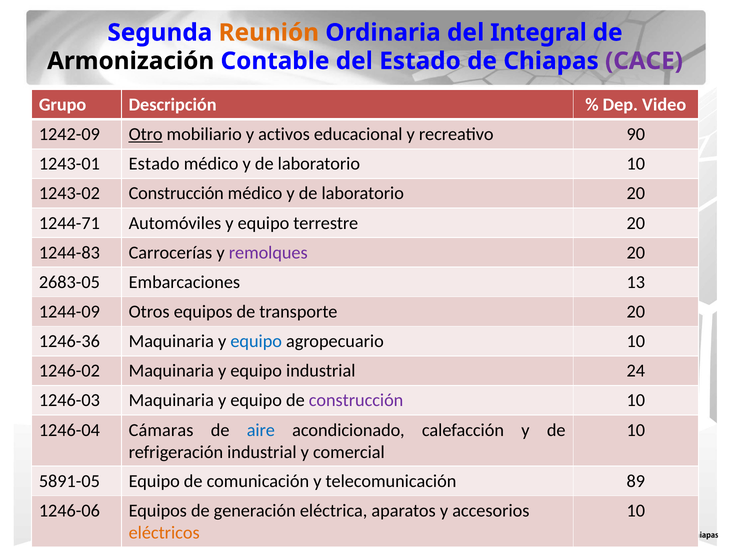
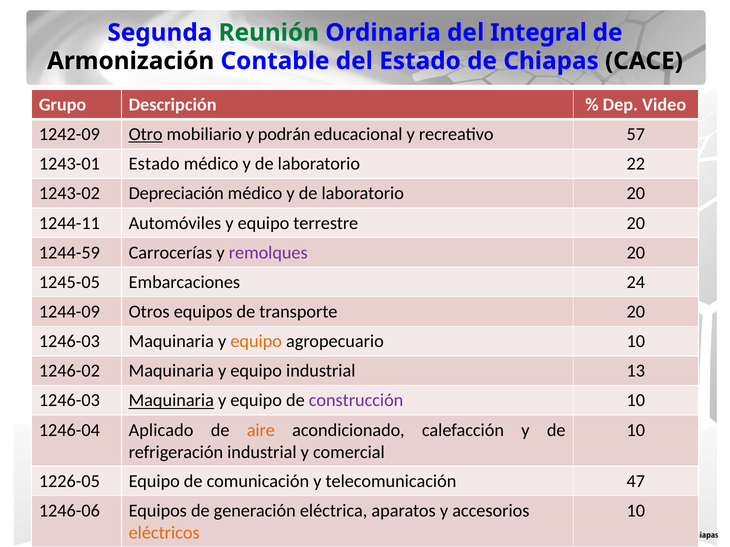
Reunión colour: orange -> green
CACE colour: purple -> black
activos: activos -> podrán
90: 90 -> 57
laboratorio 10: 10 -> 22
1243-02 Construcción: Construcción -> Depreciación
1244-71: 1244-71 -> 1244-11
1244-83: 1244-83 -> 1244-59
2683-05: 2683-05 -> 1245-05
13: 13 -> 24
1246-36 at (69, 342): 1246-36 -> 1246-03
equipo at (256, 342) colour: blue -> orange
24: 24 -> 13
Maquinaria at (171, 401) underline: none -> present
Cámaras: Cámaras -> Aplicado
aire colour: blue -> orange
5891-05: 5891-05 -> 1226-05
89: 89 -> 47
